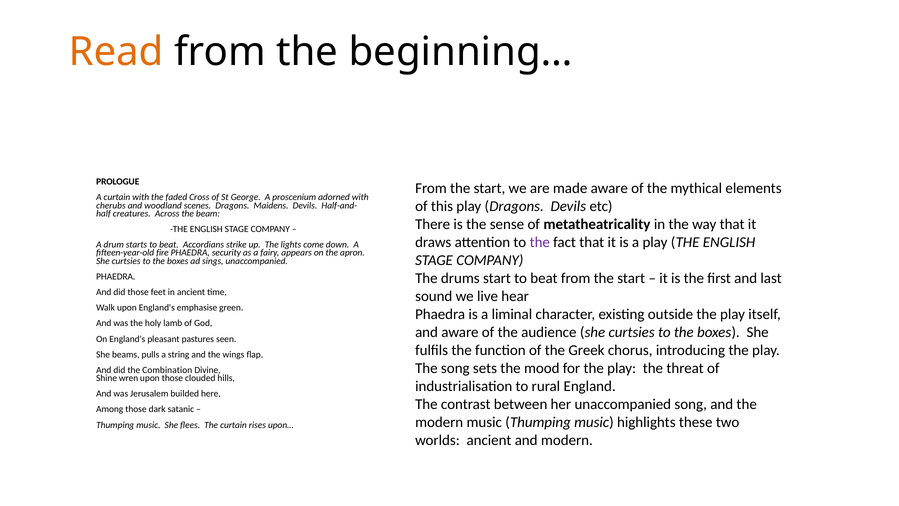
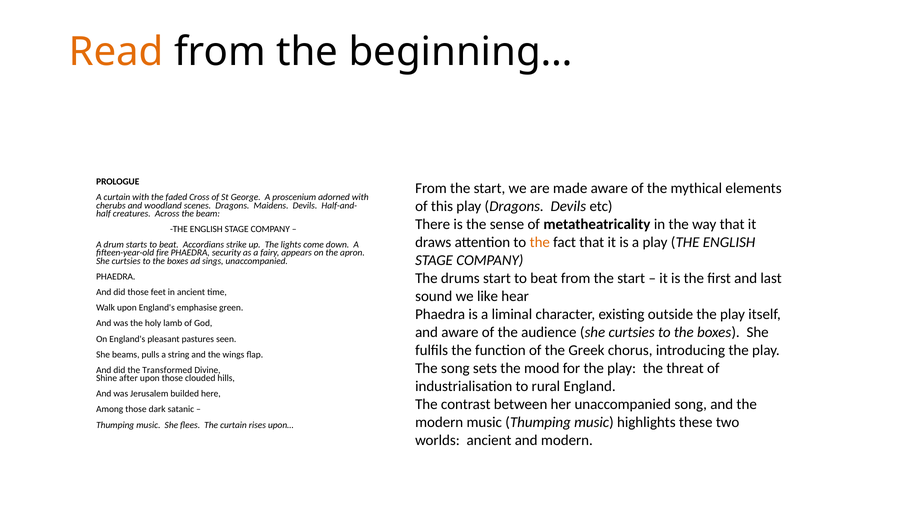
the at (540, 242) colour: purple -> orange
live: live -> like
Combination: Combination -> Transformed
wren: wren -> after
